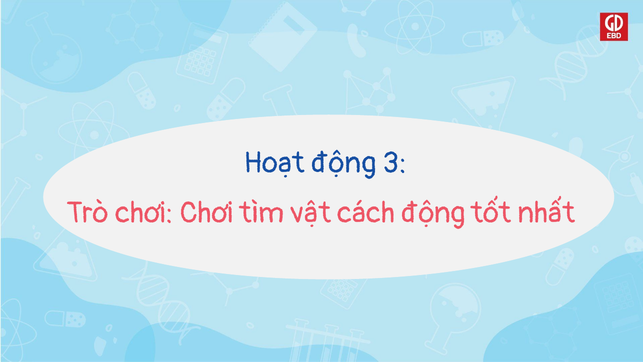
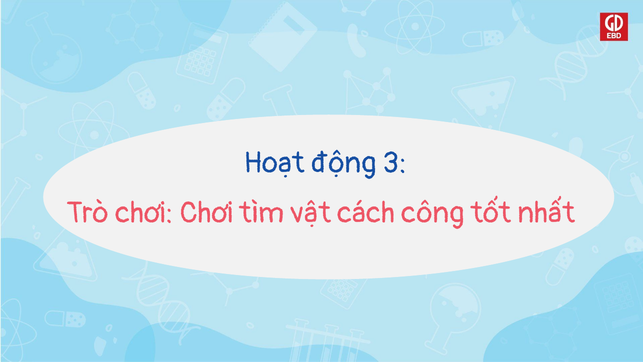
cách động: động -> công
